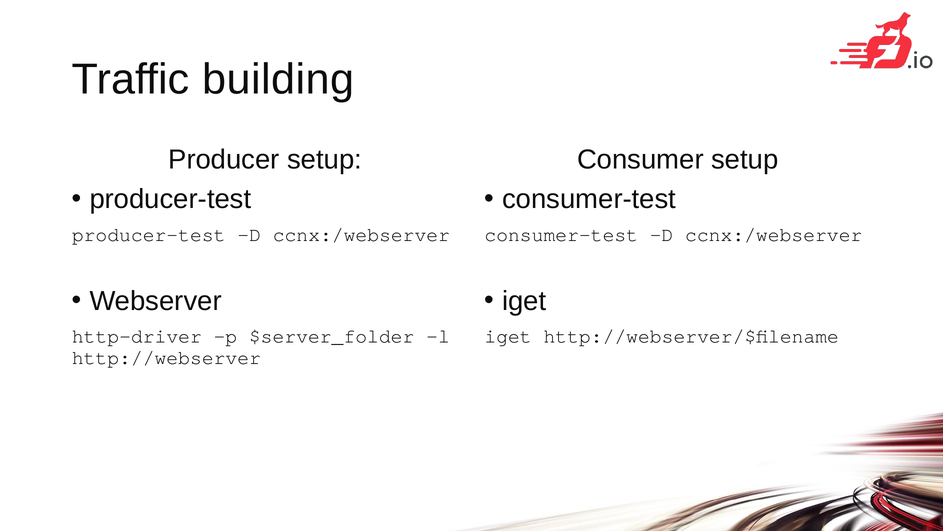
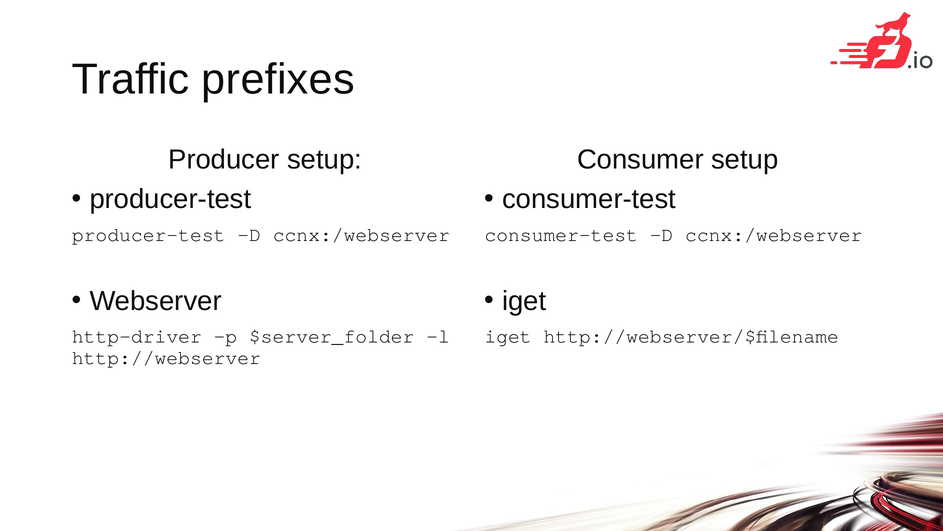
building: building -> prefixes
